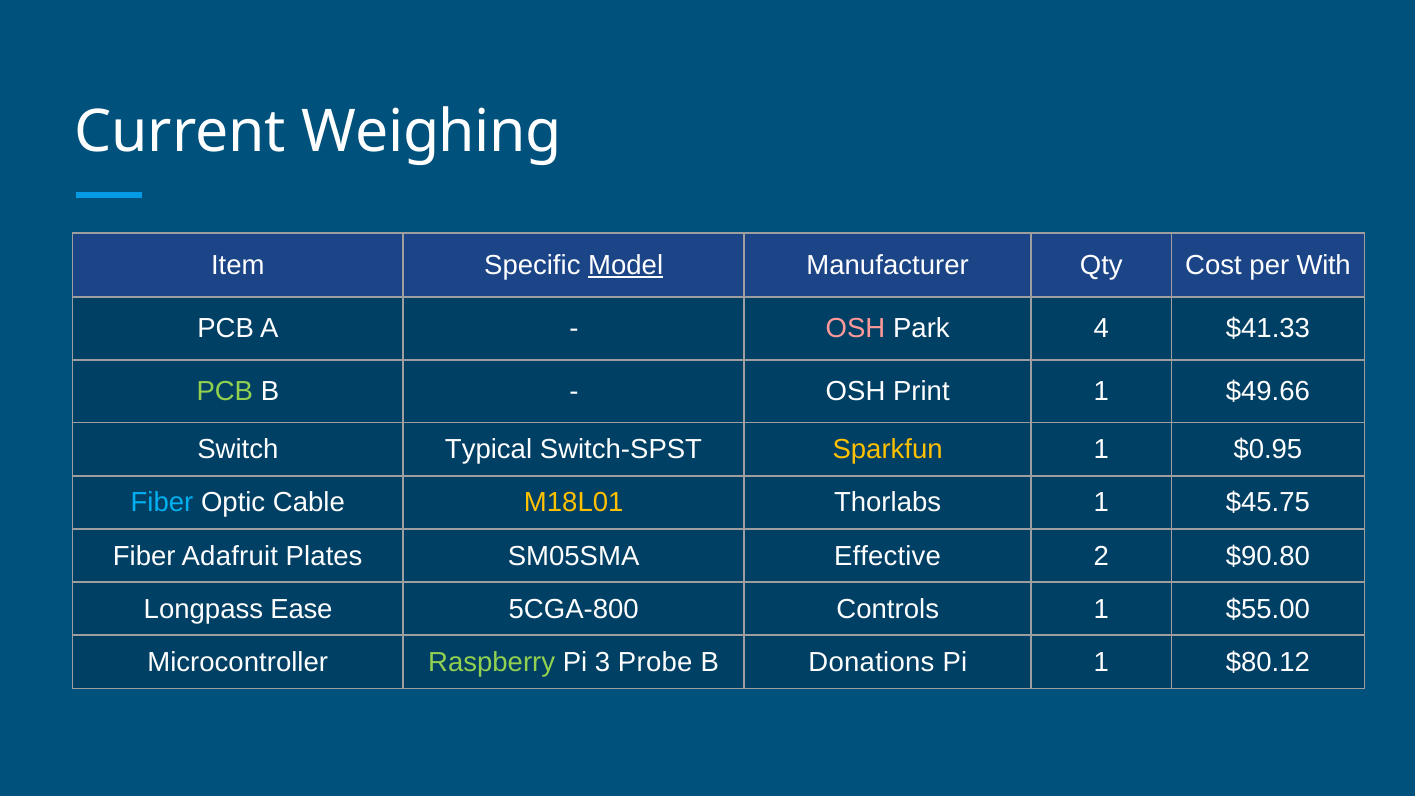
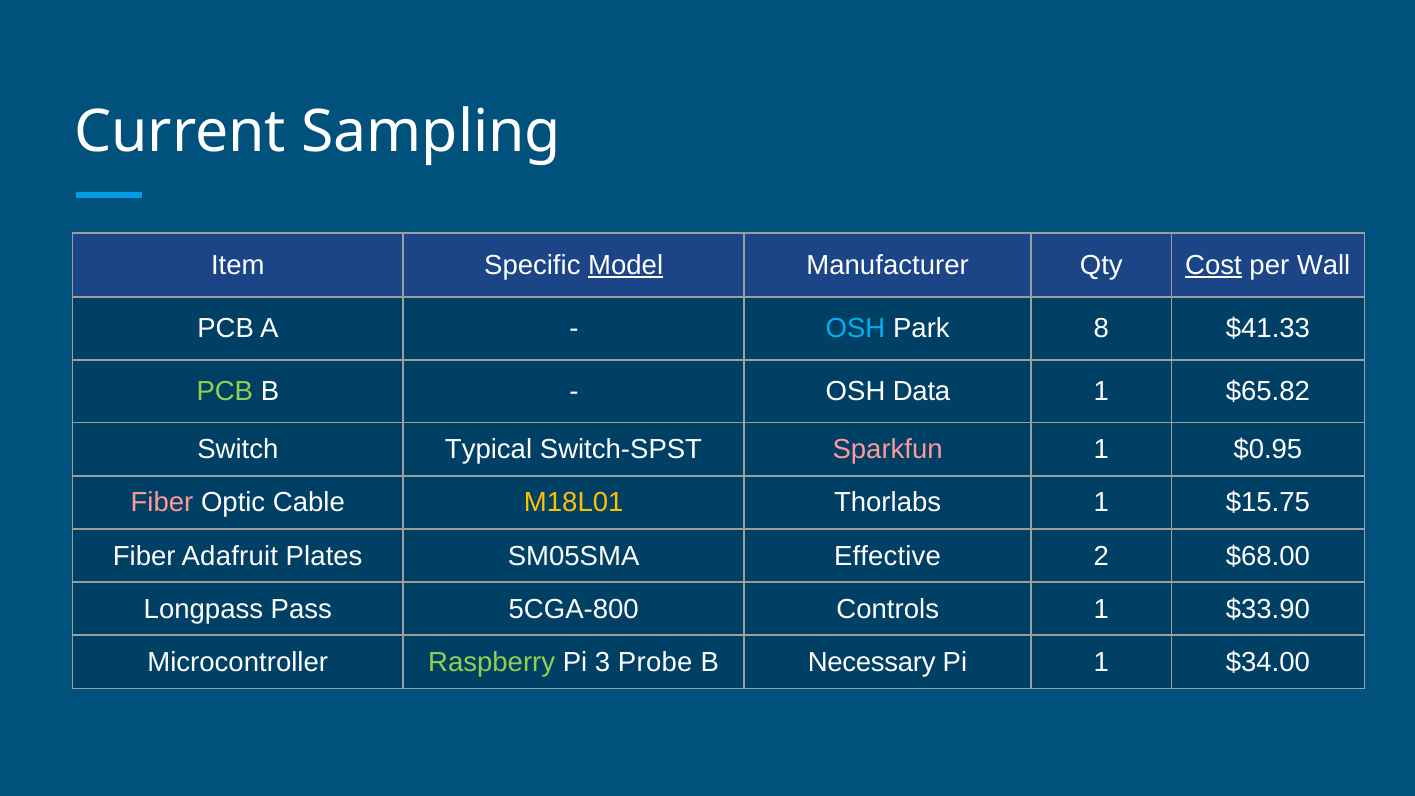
Weighing: Weighing -> Sampling
Cost underline: none -> present
With: With -> Wall
OSH at (856, 329) colour: pink -> light blue
4: 4 -> 8
Print: Print -> Data
$49.66: $49.66 -> $65.82
Sparkfun colour: yellow -> pink
Fiber at (162, 503) colour: light blue -> pink
$45.75: $45.75 -> $15.75
$90.80: $90.80 -> $68.00
Ease: Ease -> Pass
$55.00: $55.00 -> $33.90
Donations: Donations -> Necessary
$80.12: $80.12 -> $34.00
